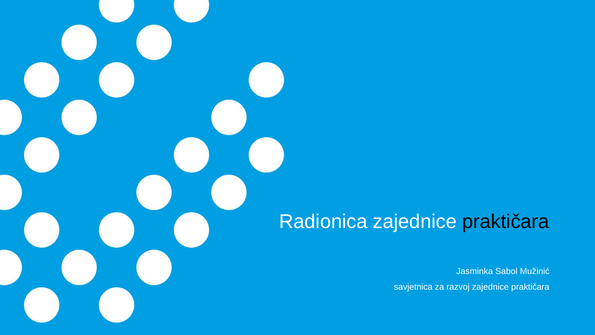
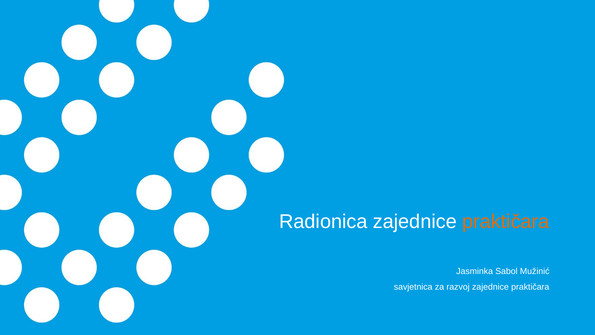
praktičara at (506, 221) colour: black -> orange
